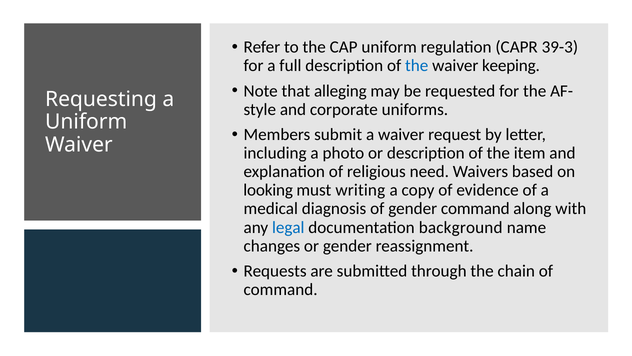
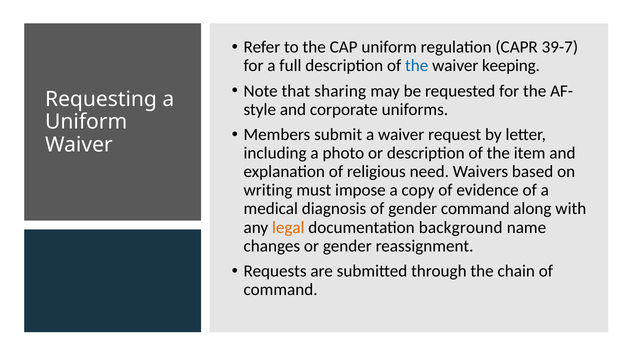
39-3: 39-3 -> 39-7
alleging: alleging -> sharing
looking: looking -> writing
writing: writing -> impose
legal colour: blue -> orange
